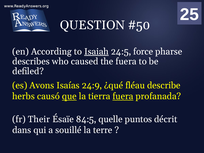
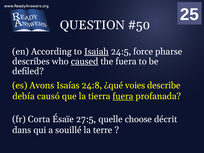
caused underline: none -> present
24:9: 24:9 -> 24:8
fléau: fléau -> voies
herbs: herbs -> debía
que underline: present -> none
Their: Their -> Corta
84:5: 84:5 -> 27:5
puntos: puntos -> choose
